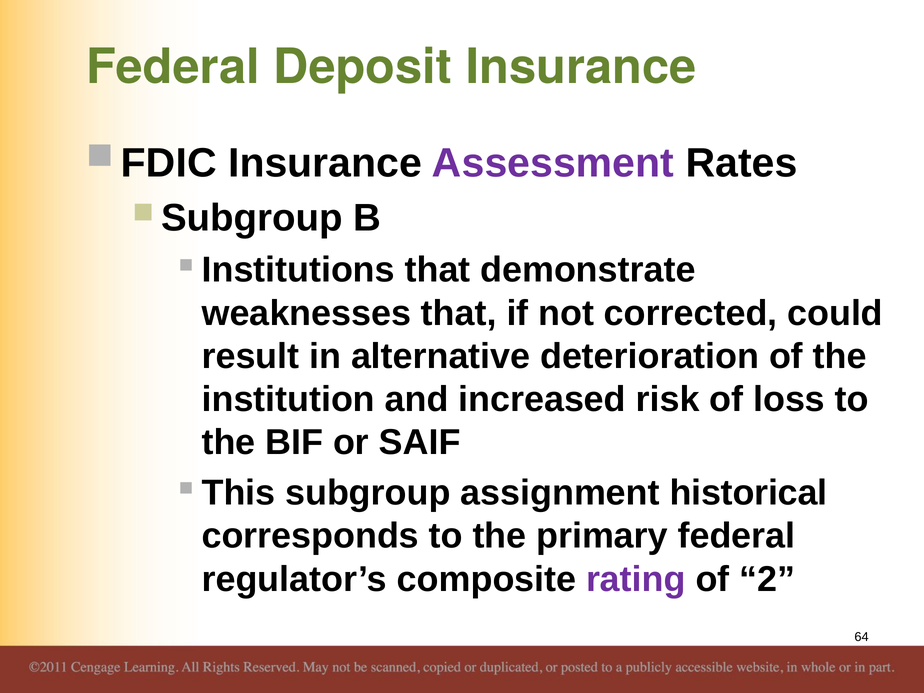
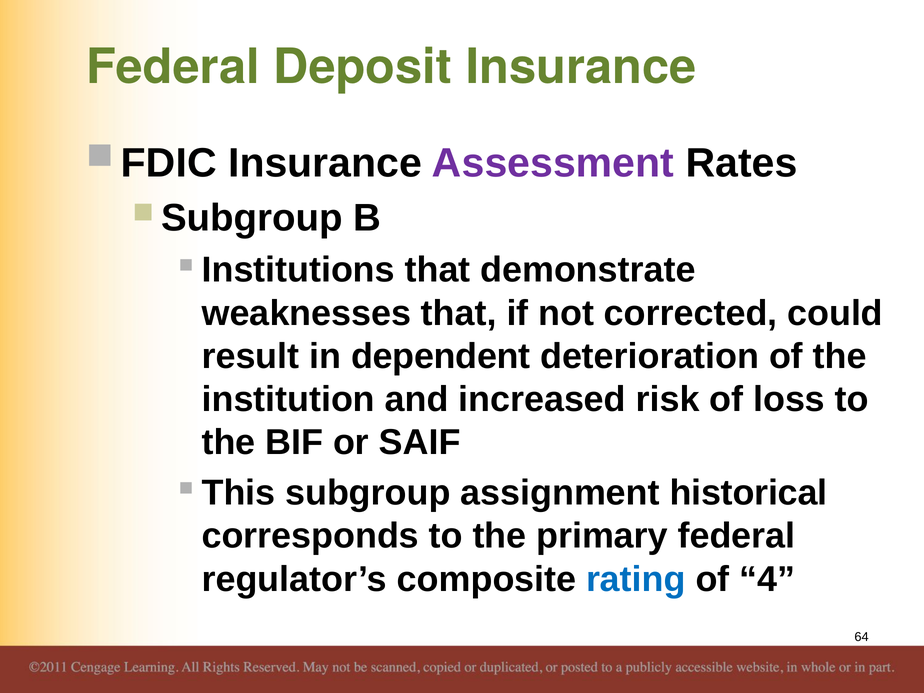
alternative: alternative -> dependent
rating colour: purple -> blue
2: 2 -> 4
